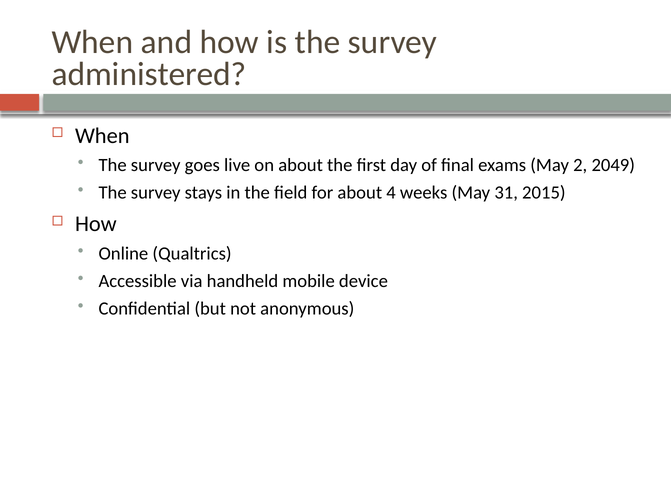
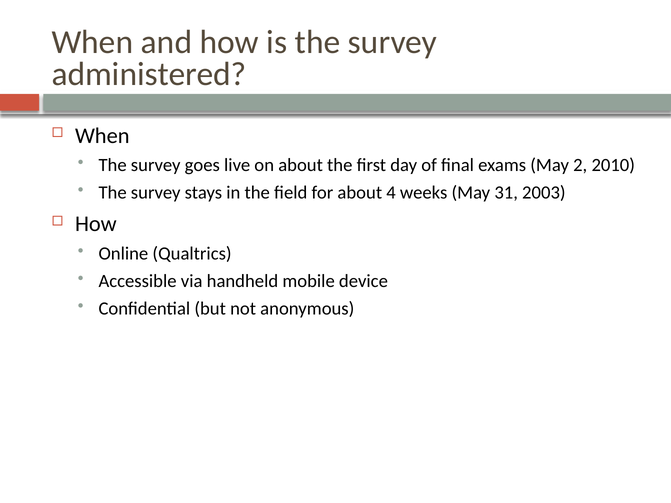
2049: 2049 -> 2010
2015: 2015 -> 2003
